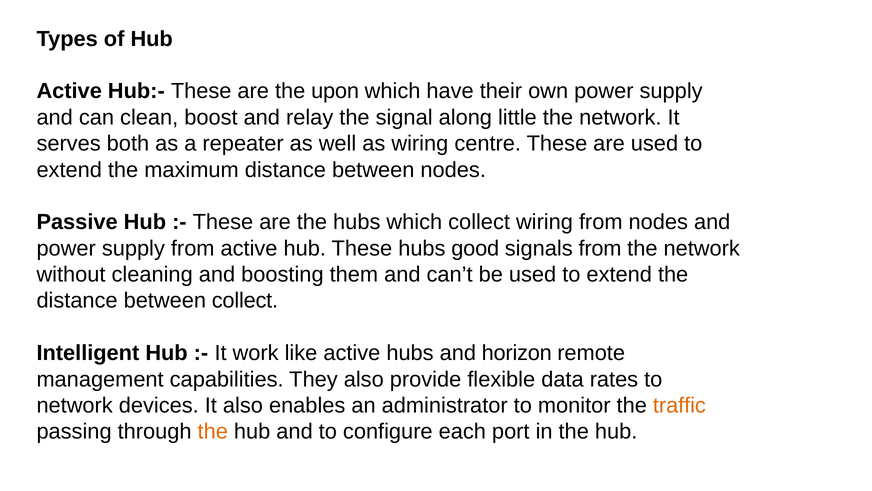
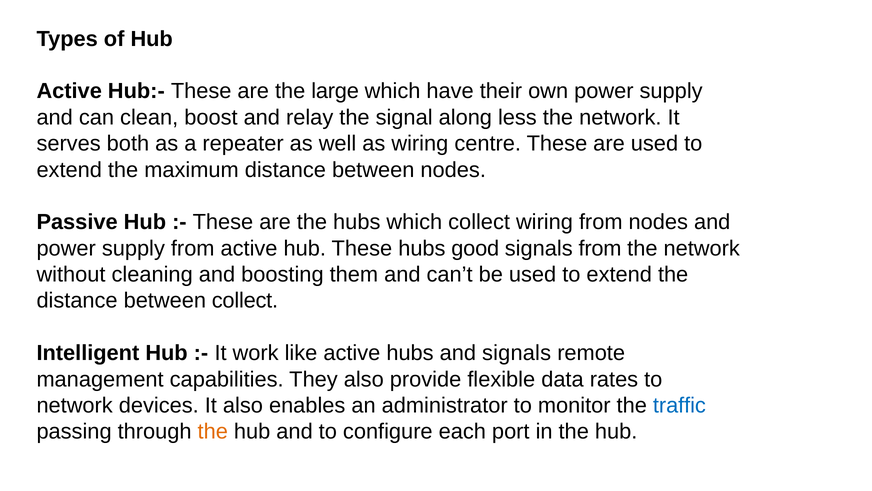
upon: upon -> large
little: little -> less
and horizon: horizon -> signals
traffic colour: orange -> blue
